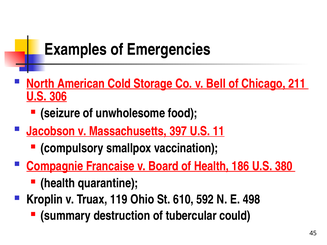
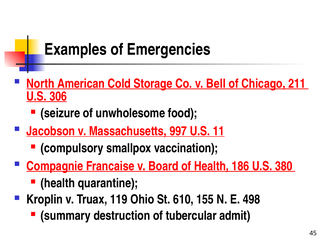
397: 397 -> 997
592: 592 -> 155
could: could -> admit
